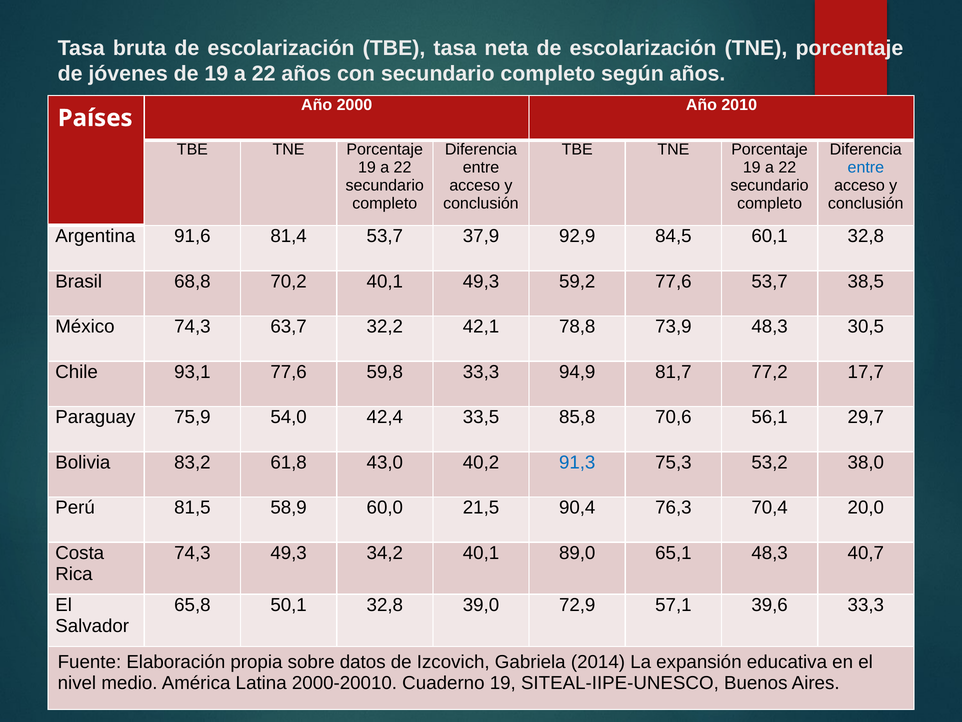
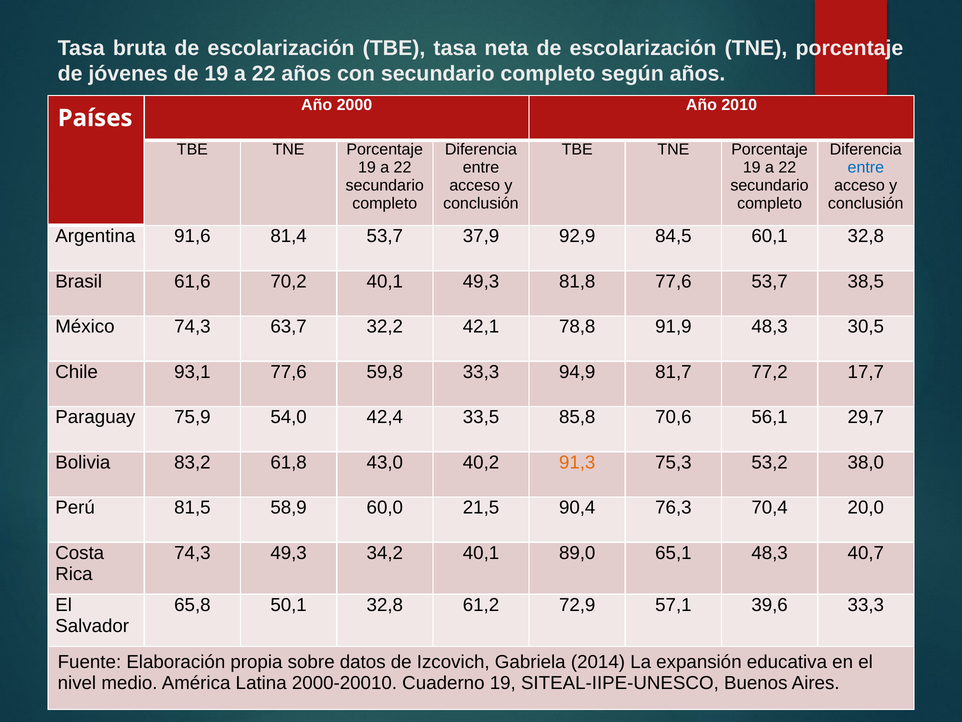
68,8: 68,8 -> 61,6
59,2: 59,2 -> 81,8
73,9: 73,9 -> 91,9
91,3 colour: blue -> orange
39,0: 39,0 -> 61,2
